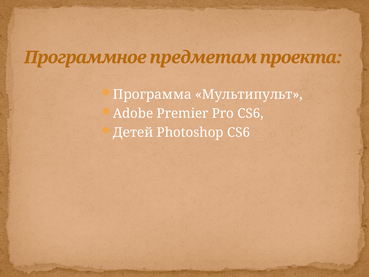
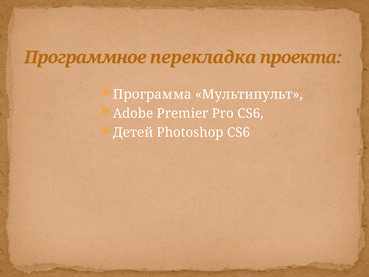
предметам: предметам -> перекладка
